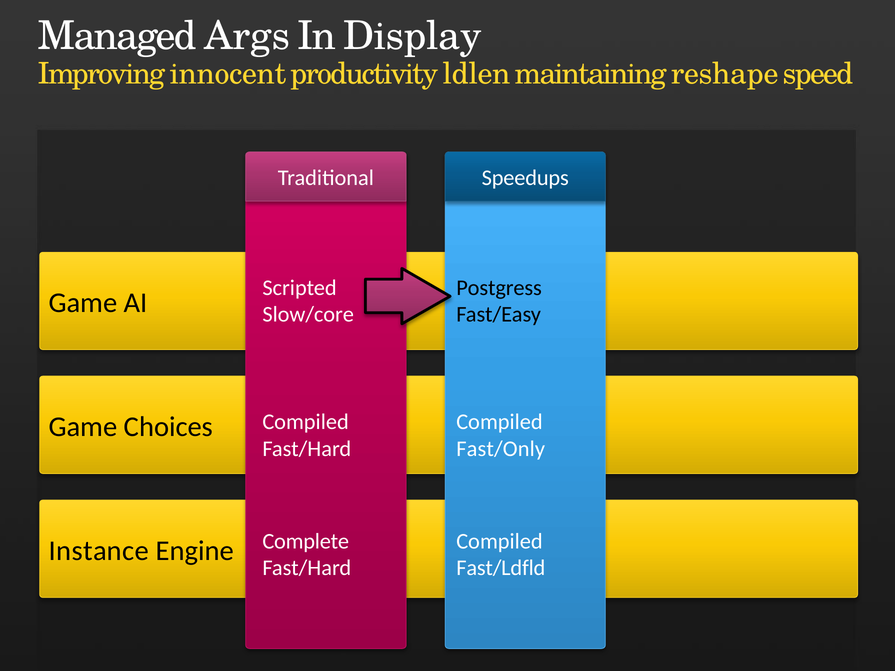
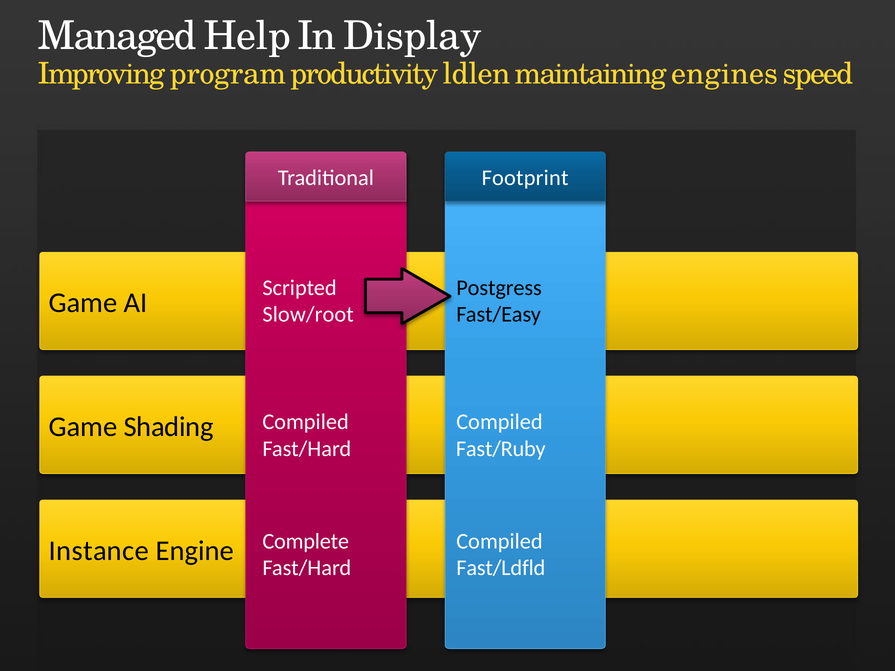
Args: Args -> Help
innocent: innocent -> program
reshape: reshape -> engines
Speedups: Speedups -> Footprint
Slow/core: Slow/core -> Slow/root
Choices: Choices -> Shading
Fast/Only: Fast/Only -> Fast/Ruby
